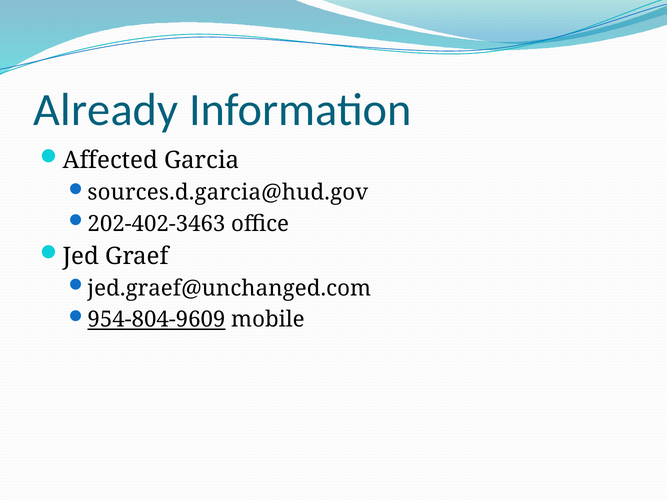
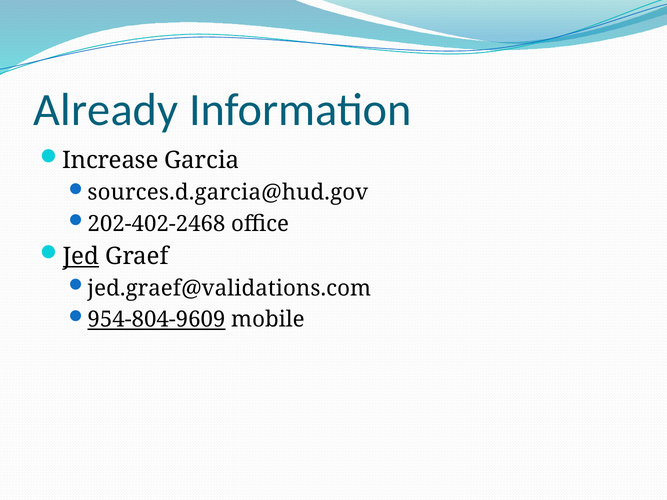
Affected: Affected -> Increase
202-402-3463: 202-402-3463 -> 202-402-2468
Jed underline: none -> present
jed.graef@unchanged.com: jed.graef@unchanged.com -> jed.graef@validations.com
